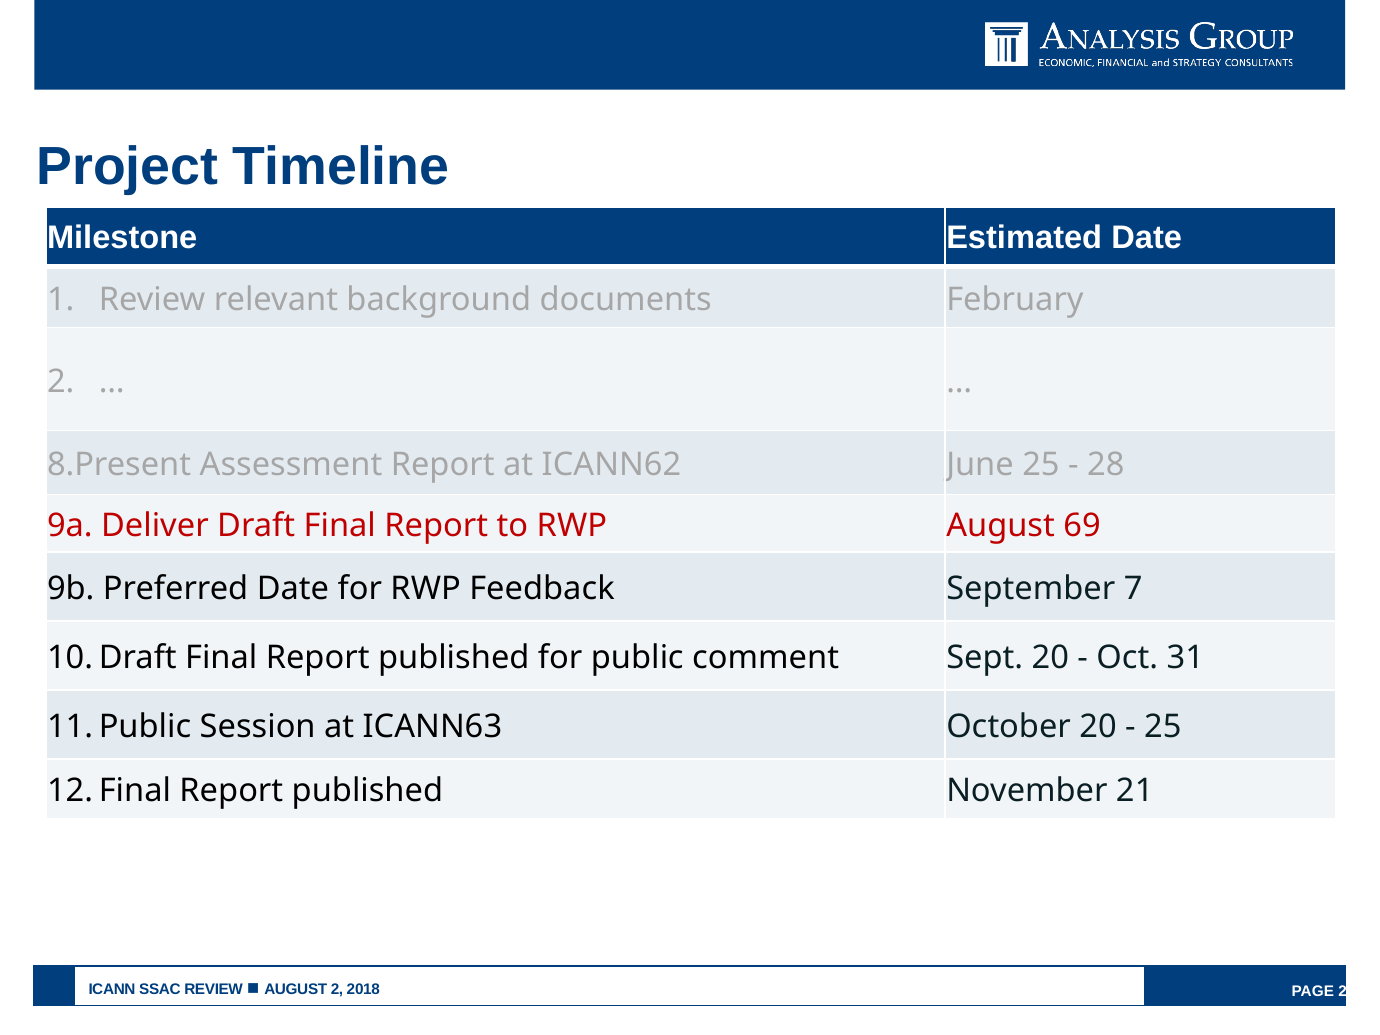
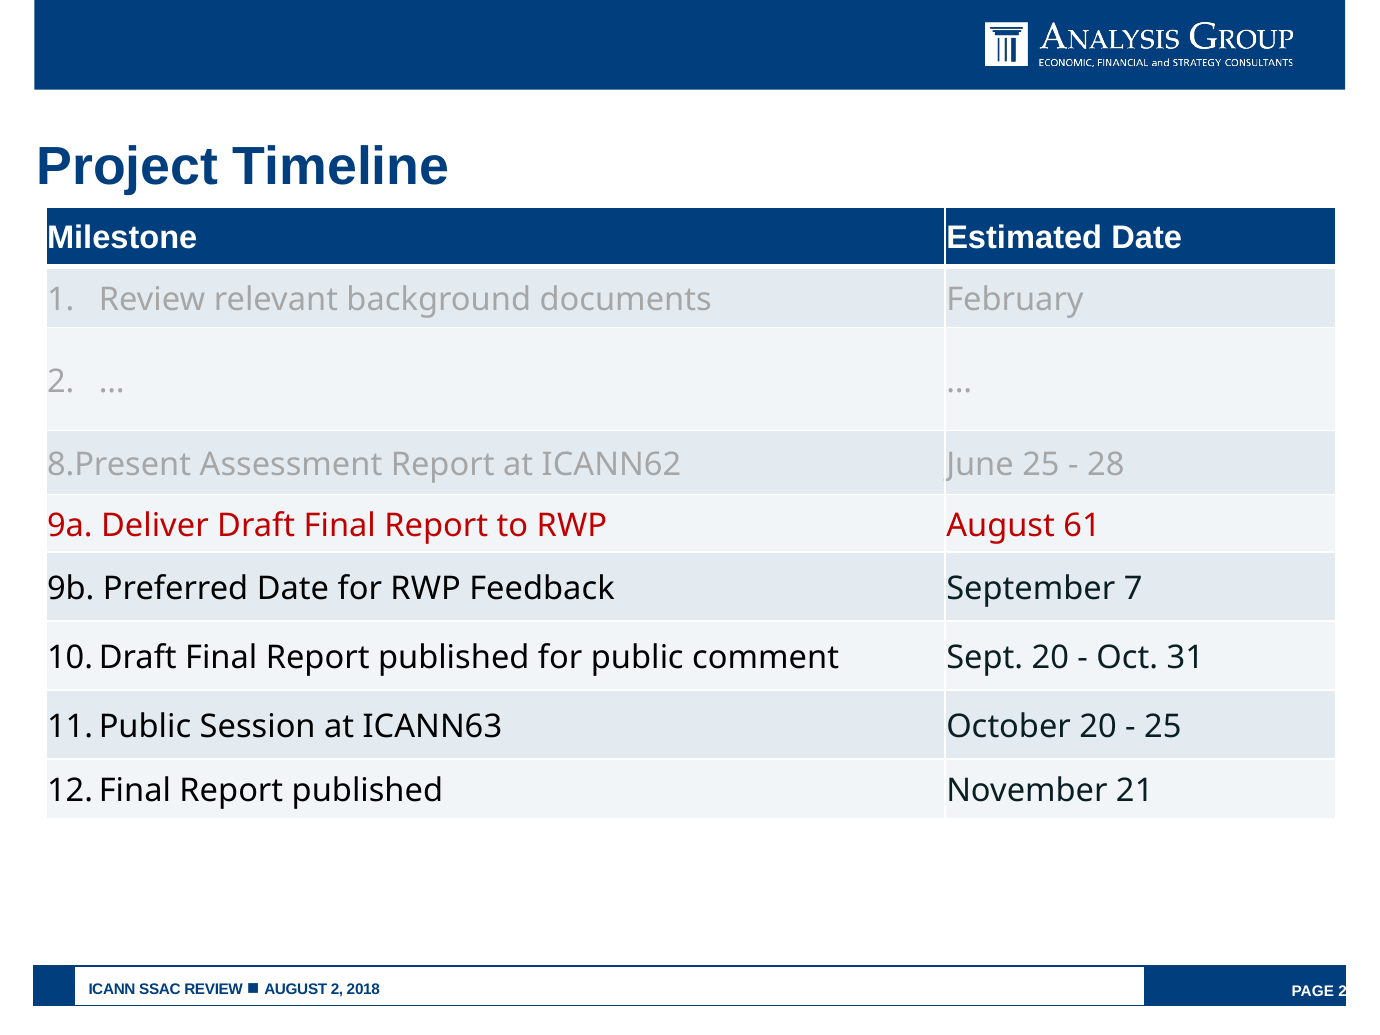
69: 69 -> 61
